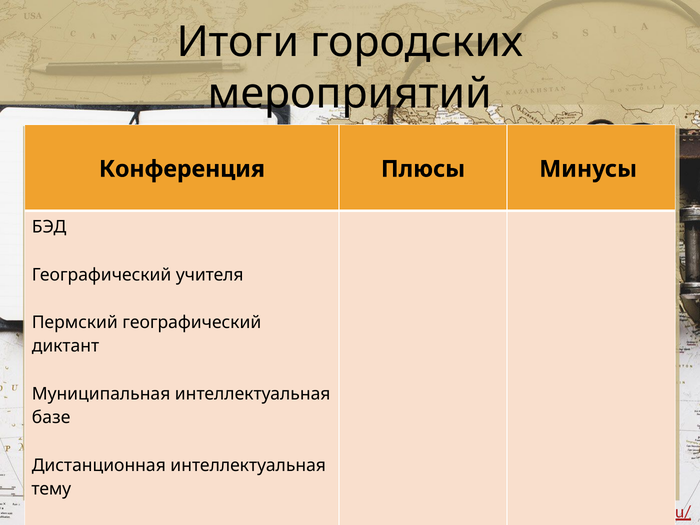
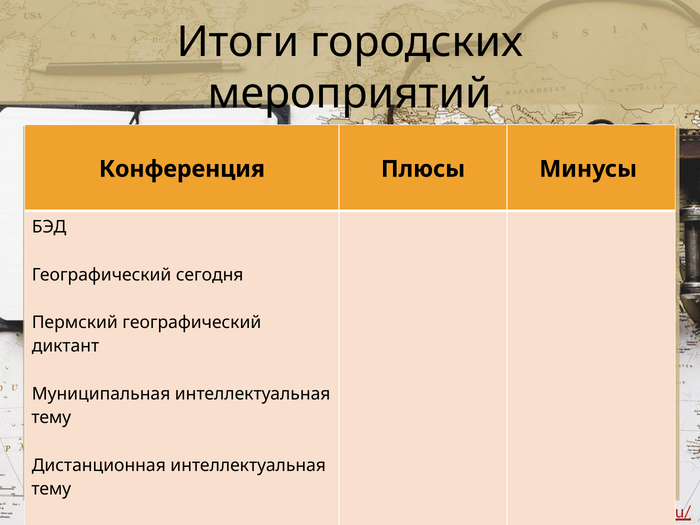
учителя: учителя -> сегодня
базе at (51, 418): базе -> тему
